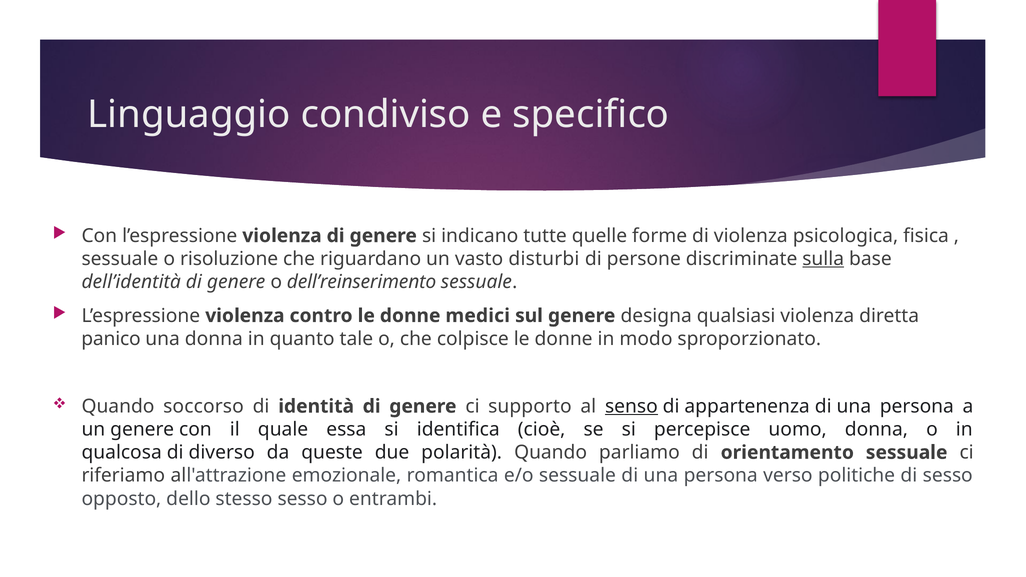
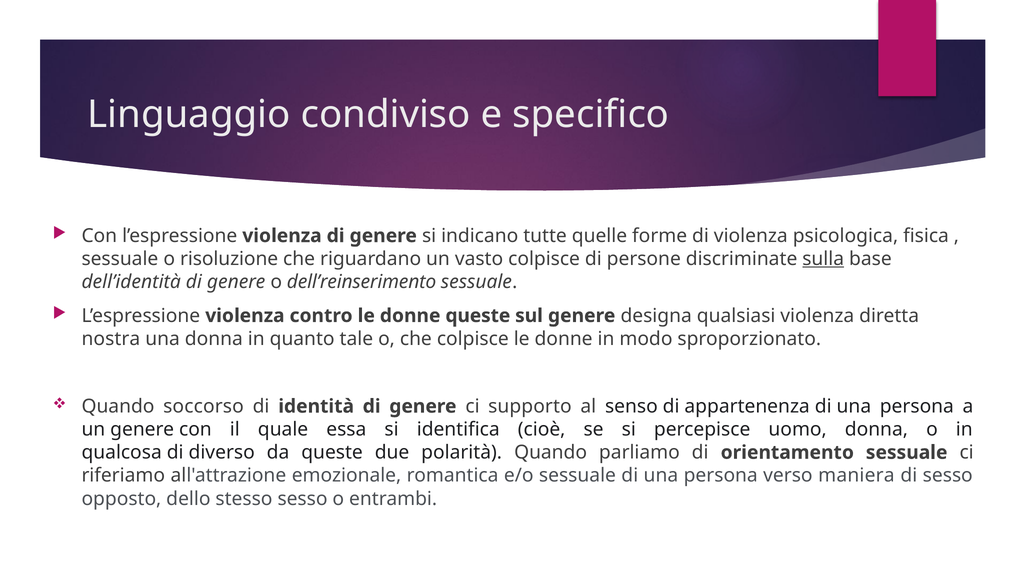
vasto disturbi: disturbi -> colpisce
donne medici: medici -> queste
panico: panico -> nostra
senso underline: present -> none
politiche: politiche -> maniera
